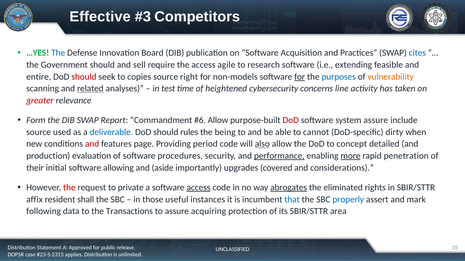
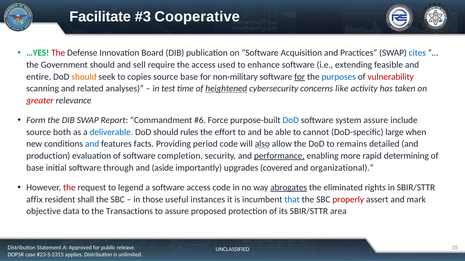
Effective: Effective -> Facilitate
Competitors: Competitors -> Cooperative
The at (58, 53) colour: blue -> red
agile: agile -> used
research: research -> enhance
should at (84, 77) colour: red -> orange
source right: right -> base
non-models: non-models -> non-military
vulnerability colour: orange -> red
related underline: present -> none
heightened underline: none -> present
line: line -> like
Allow at (218, 120): Allow -> Force
DoD at (291, 120) colour: red -> blue
used: used -> both
being: being -> effort
dirty: dirty -> large
and at (92, 144) colour: red -> blue
page: page -> facts
concept: concept -> remains
procedures: procedures -> completion
more underline: present -> none
penetration: penetration -> determining
their at (35, 168): their -> base
allowing: allowing -> through
considerations: considerations -> organizational
private: private -> legend
access at (199, 188) underline: present -> none
properly colour: blue -> red
following: following -> objective
acquiring: acquiring -> proposed
